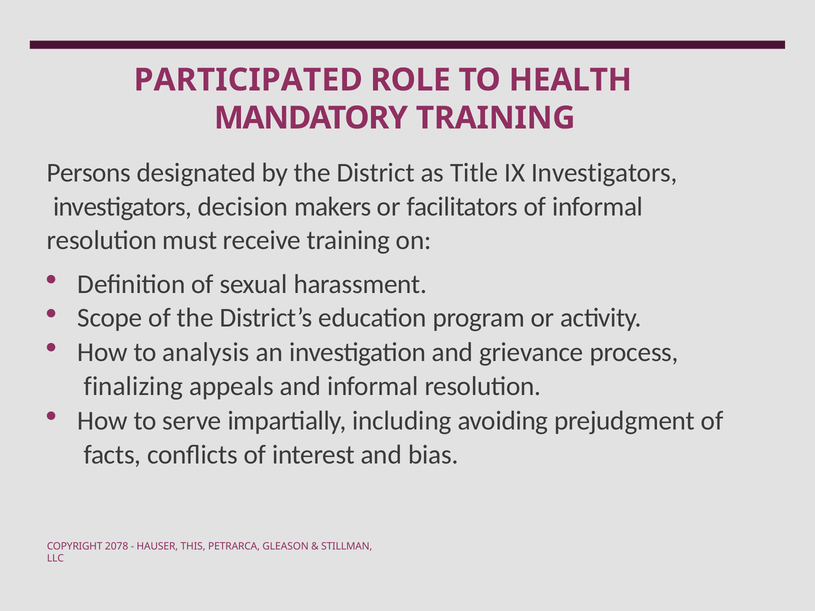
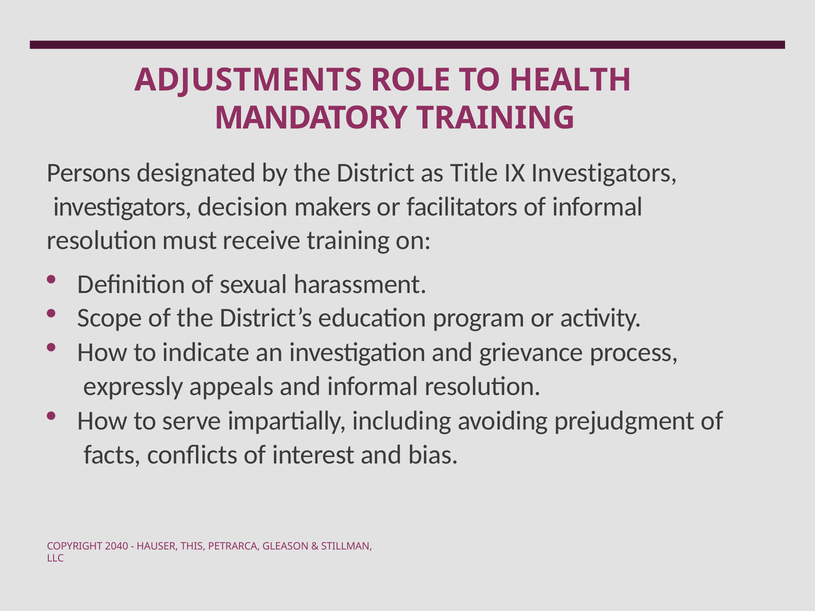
PARTICIPATED: PARTICIPATED -> ADJUSTMENTS
analysis: analysis -> indicate
finalizing: finalizing -> expressly
2078: 2078 -> 2040
